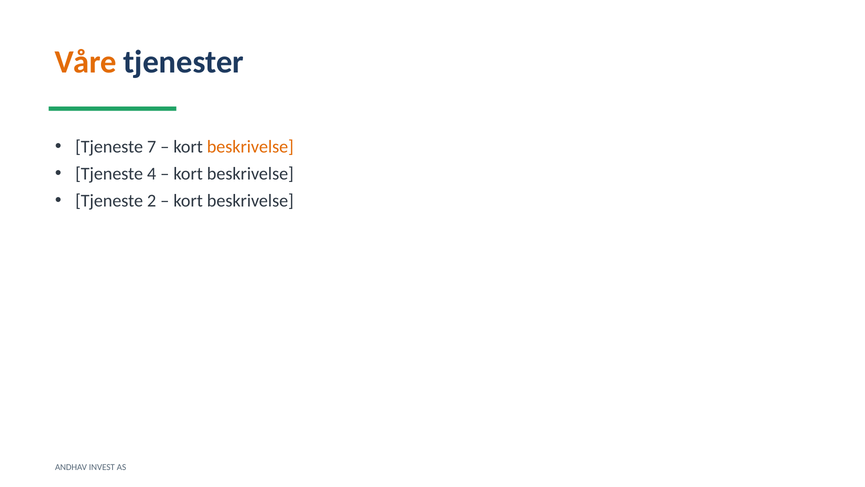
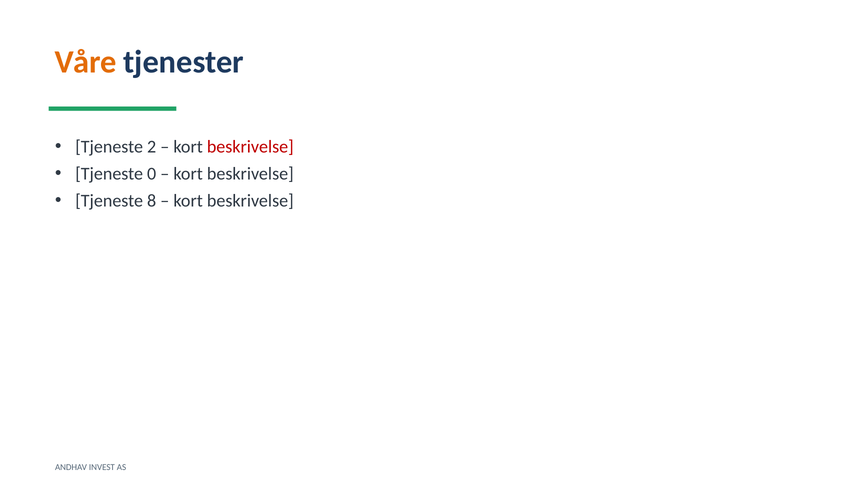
7: 7 -> 2
beskrivelse at (250, 147) colour: orange -> red
4: 4 -> 0
2: 2 -> 8
